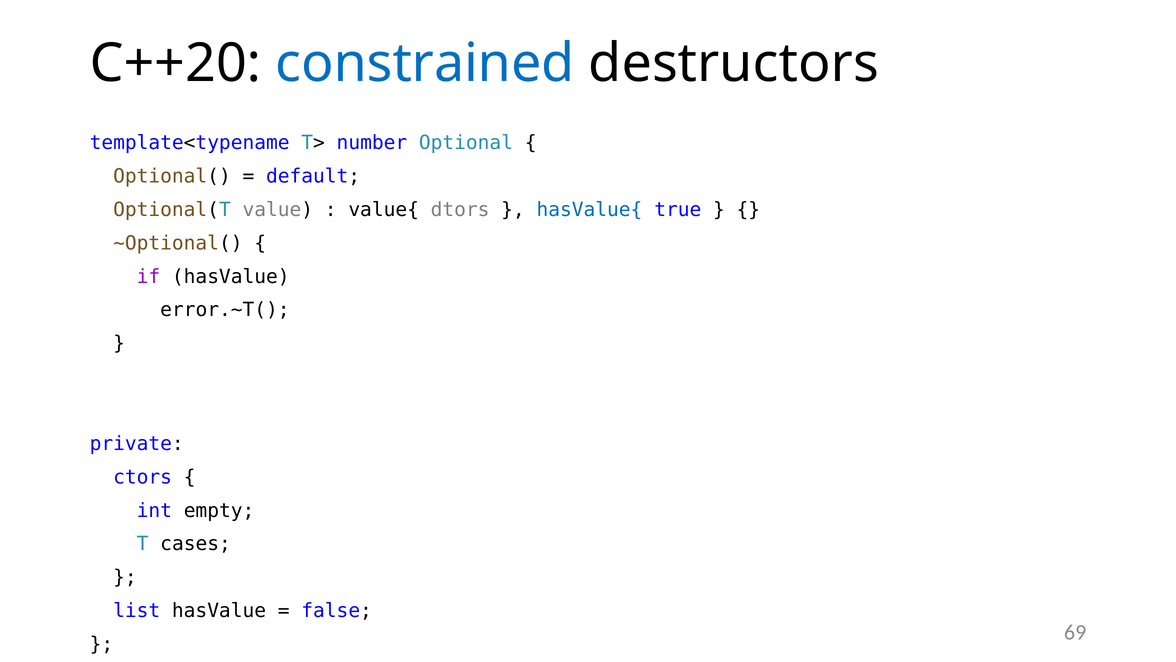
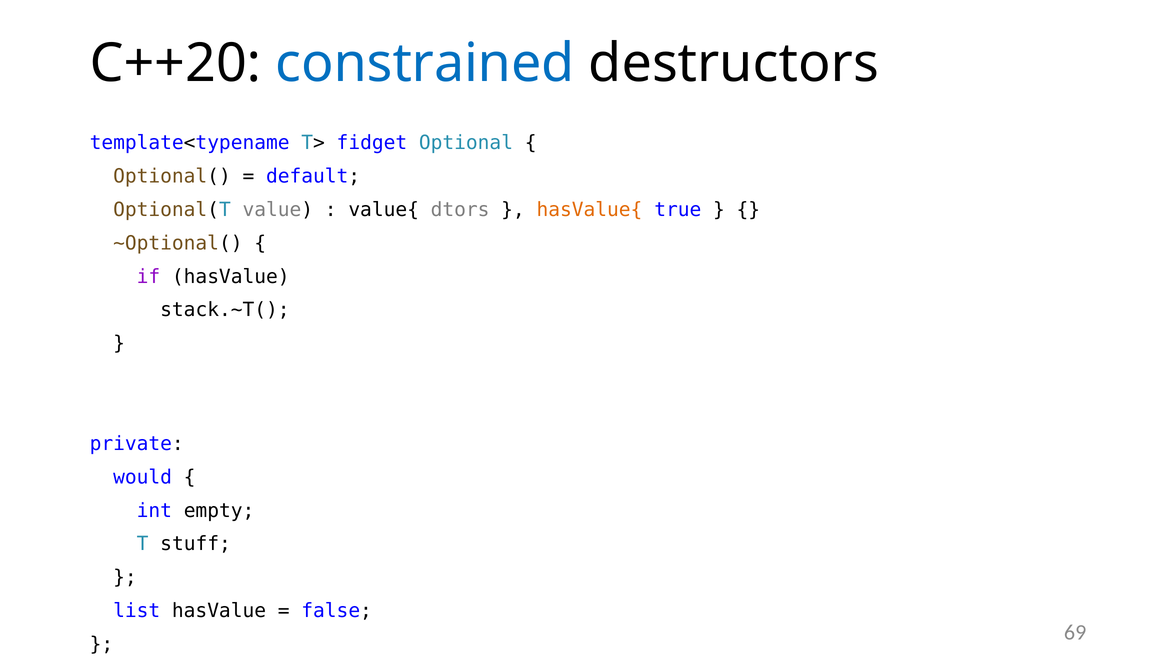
number: number -> fidget
hasValue{ colour: blue -> orange
error.~T(: error.~T( -> stack.~T(
ctors: ctors -> would
cases: cases -> stuff
